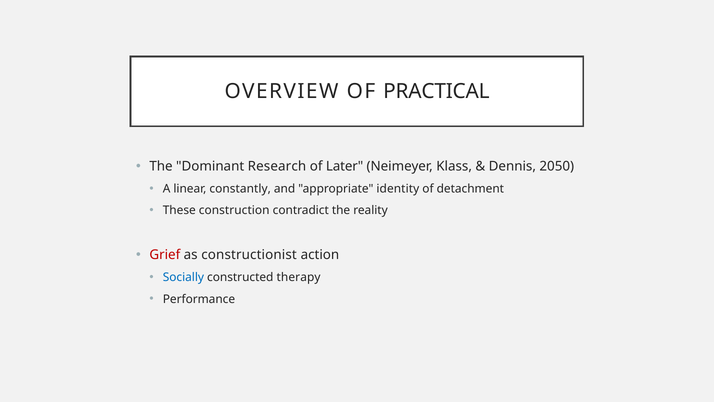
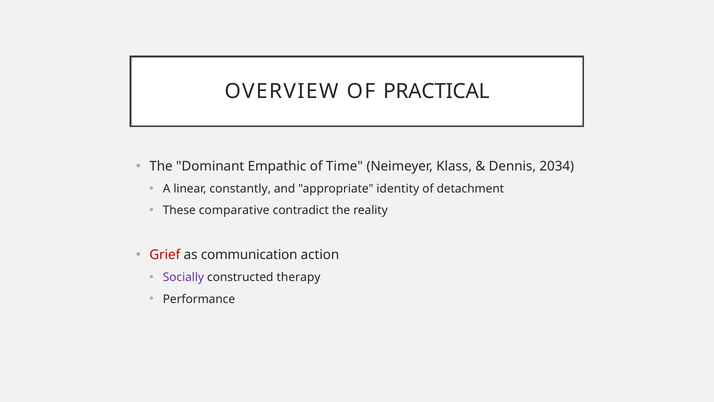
Research: Research -> Empathic
Later: Later -> Time
2050: 2050 -> 2034
construction: construction -> comparative
constructionist: constructionist -> communication
Socially colour: blue -> purple
